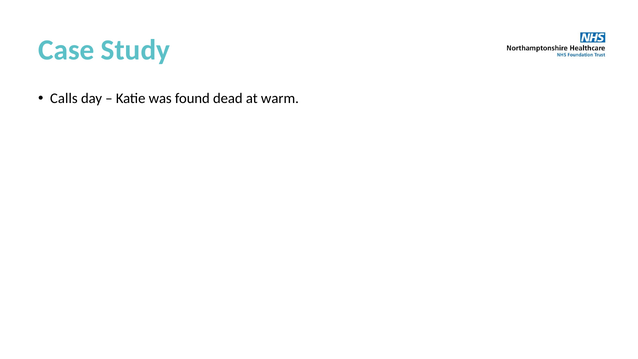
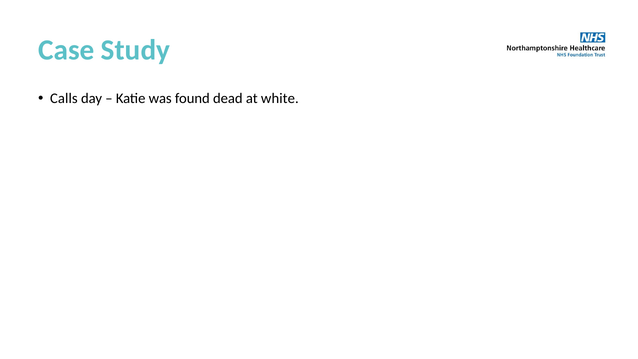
warm: warm -> white
